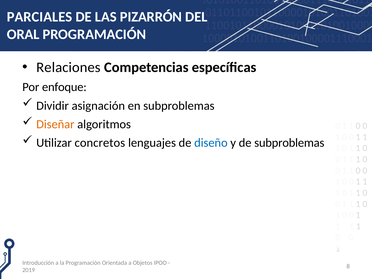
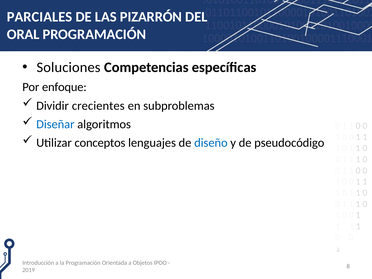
Relaciones: Relaciones -> Soluciones
asignación: asignación -> crecientes
Diseñar colour: orange -> blue
concretos: concretos -> conceptos
de subproblemas: subproblemas -> pseudocódigo
